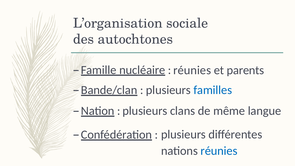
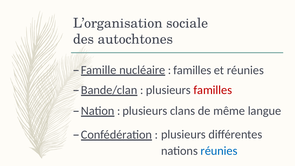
réunies at (192, 70): réunies -> familles
et parents: parents -> réunies
familles at (213, 90) colour: blue -> red
